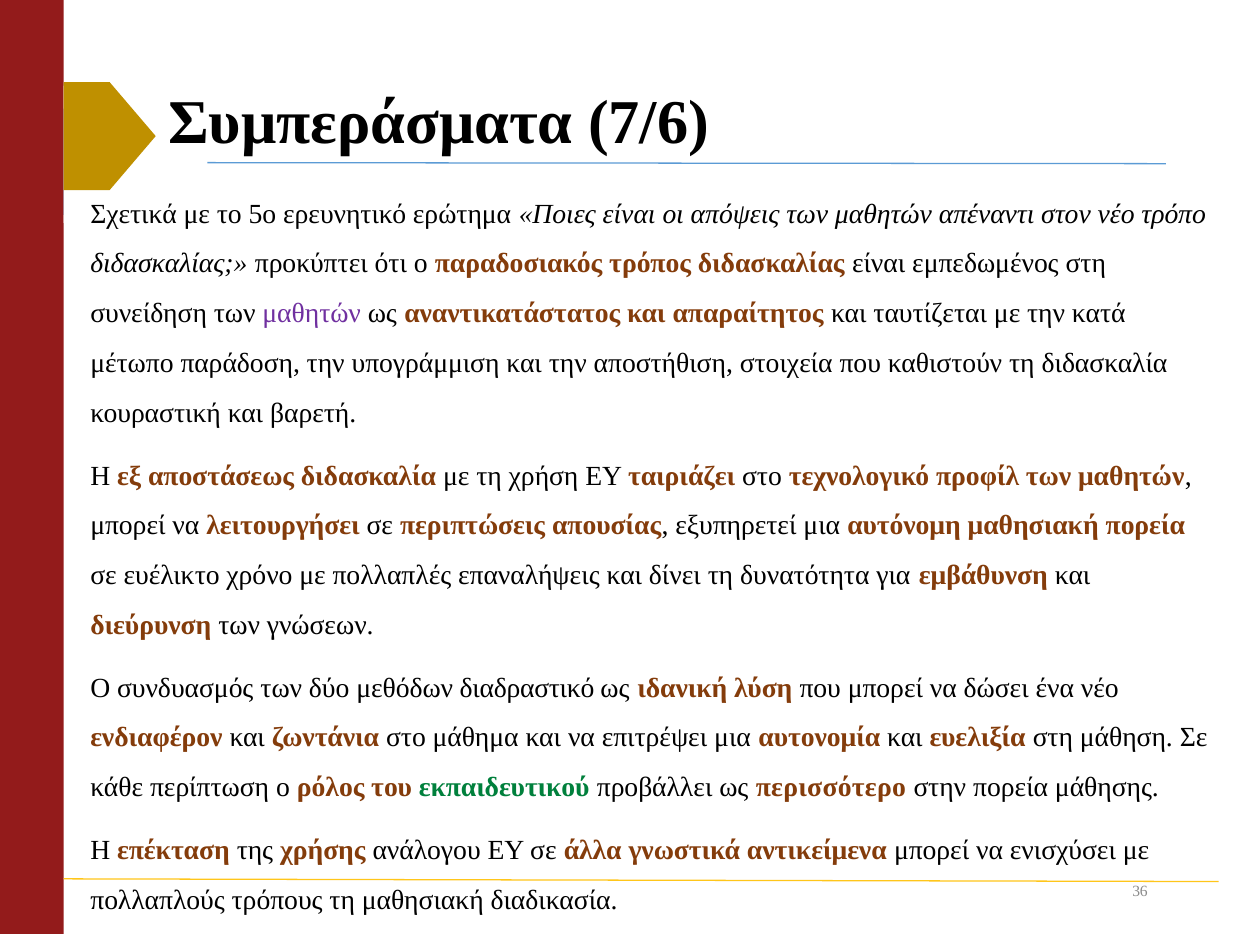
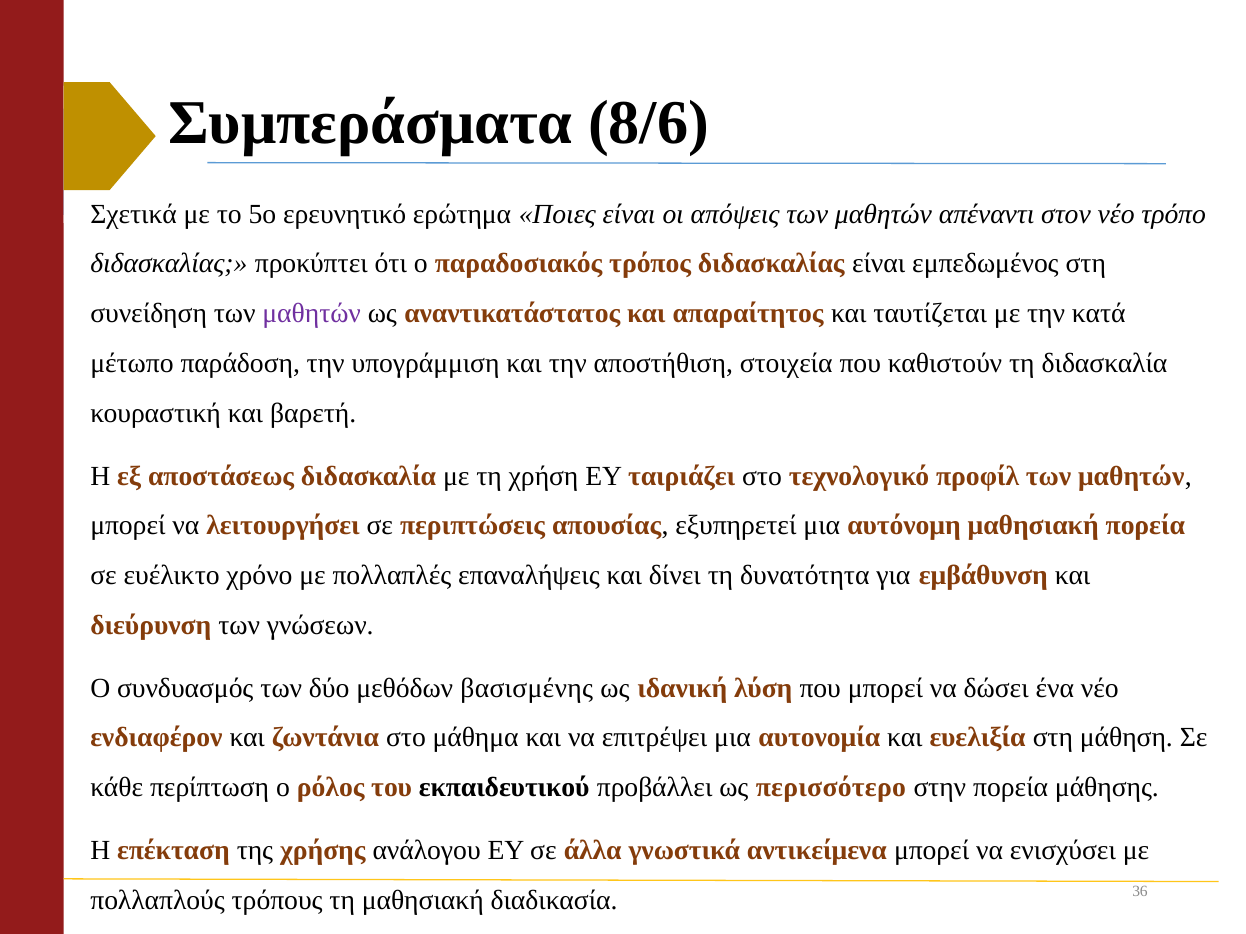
7/6: 7/6 -> 8/6
διαδραστικό: διαδραστικό -> βασισμένης
εκπαιδευτικού colour: green -> black
